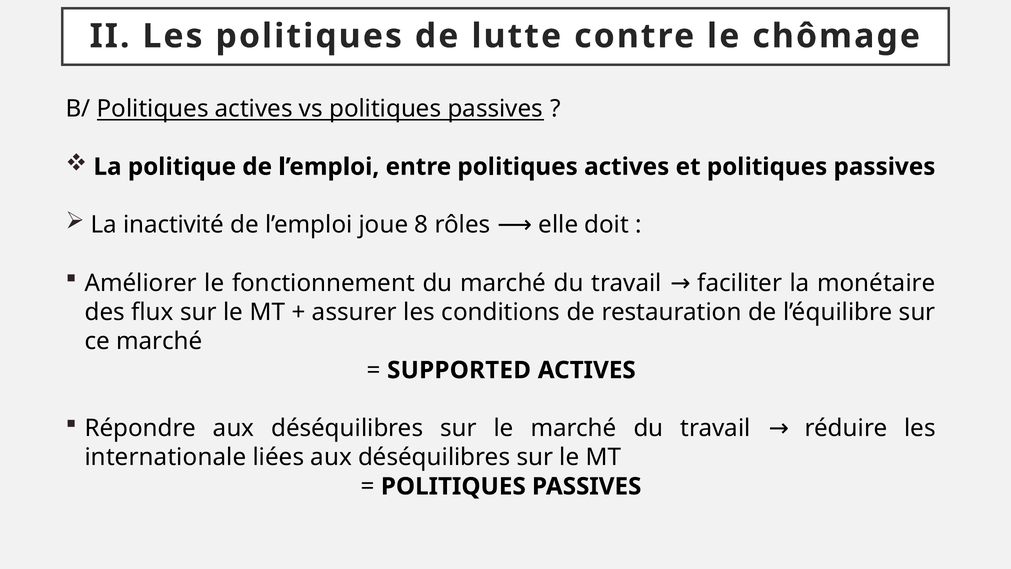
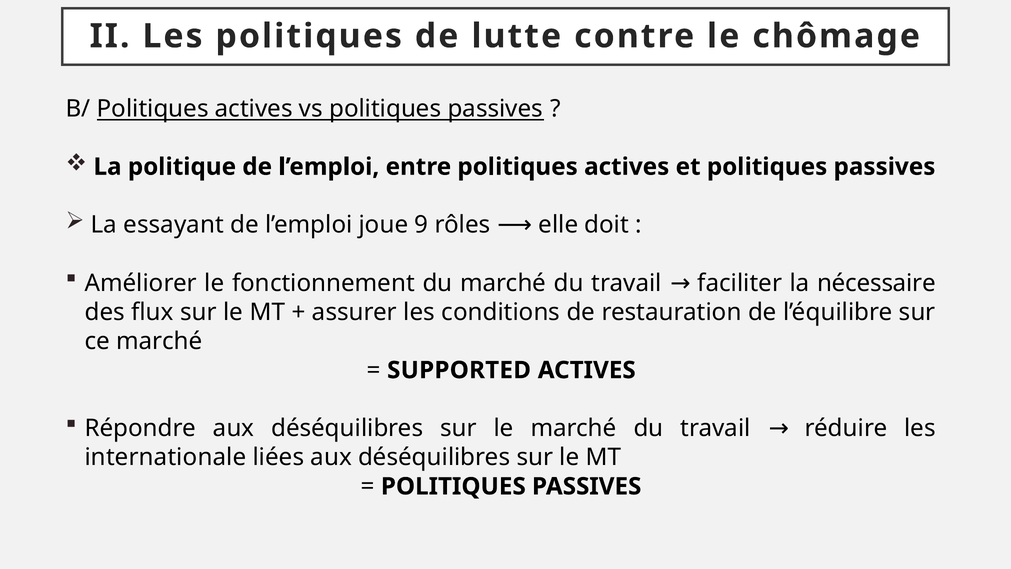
inactivité: inactivité -> essayant
8: 8 -> 9
monétaire: monétaire -> nécessaire
